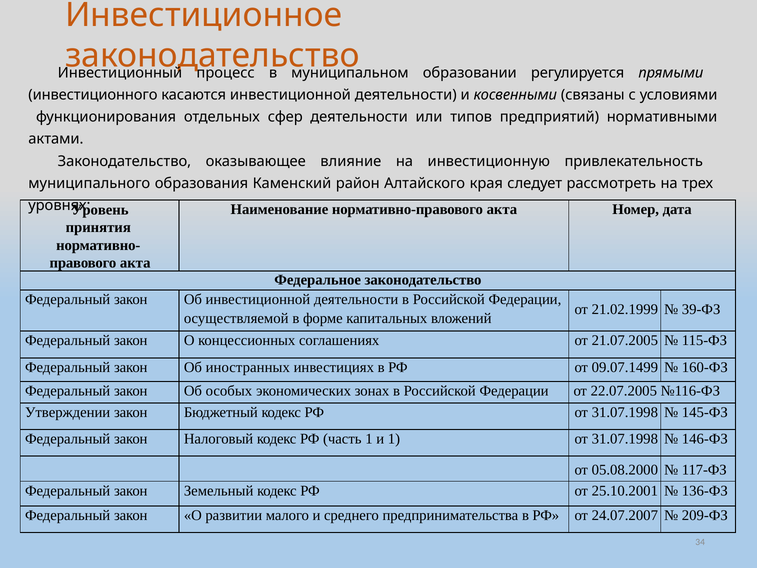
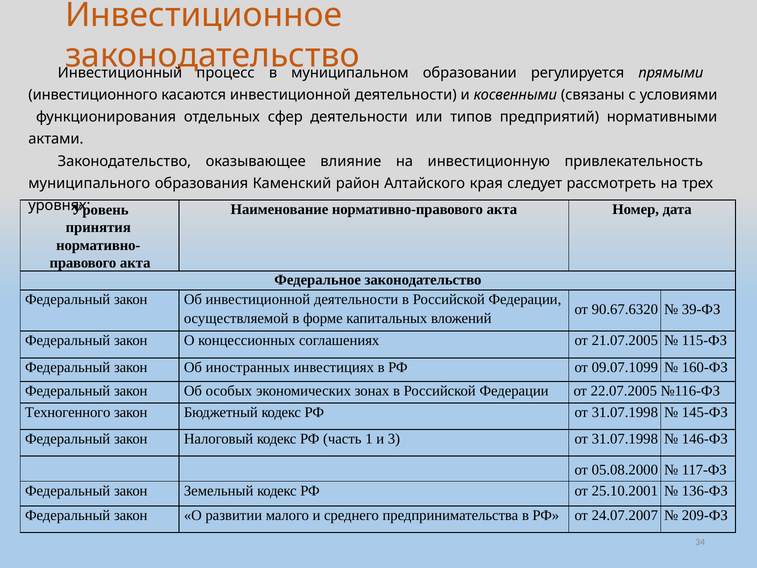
21.02.1999: 21.02.1999 -> 90.67.6320
09.07.1499: 09.07.1499 -> 09.07.1099
Утверждении: Утверждении -> Техногенного
и 1: 1 -> 3
